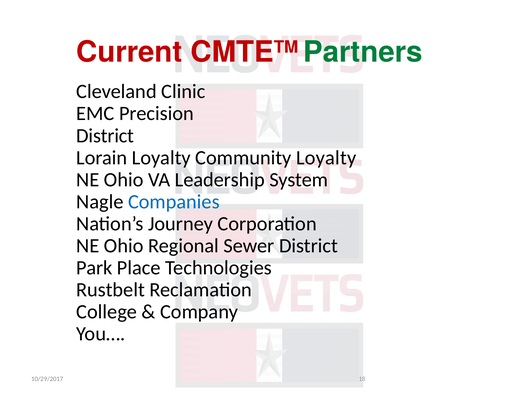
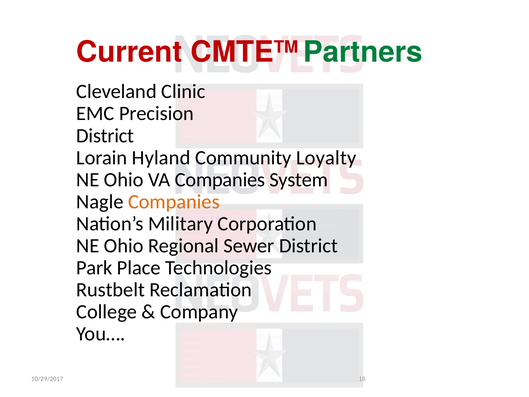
Lorain Loyalty: Loyalty -> Hyland
VA Leadership: Leadership -> Companies
Companies at (174, 202) colour: blue -> orange
Journey: Journey -> Military
